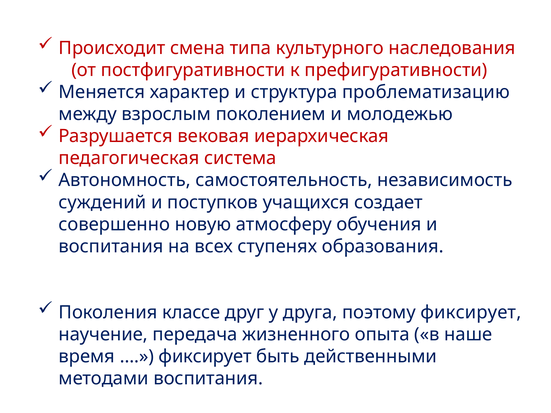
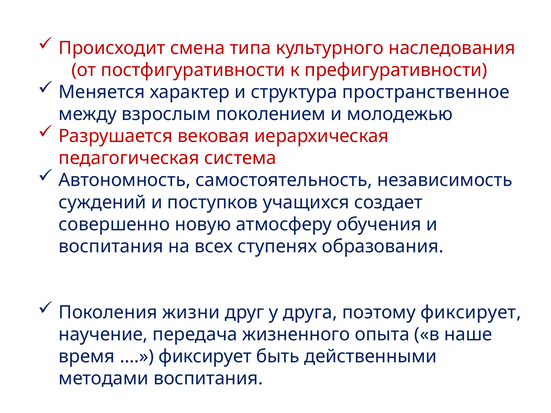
проблематизацию: проблематизацию -> пространственное
классе: классе -> жизни
